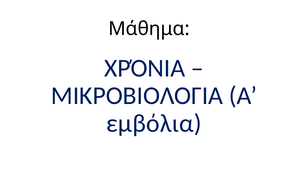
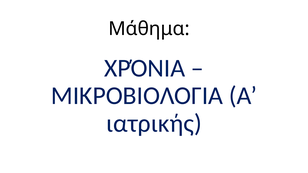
εμβόλια: εμβόλια -> ιατρικής
